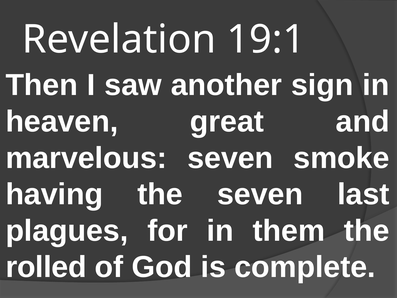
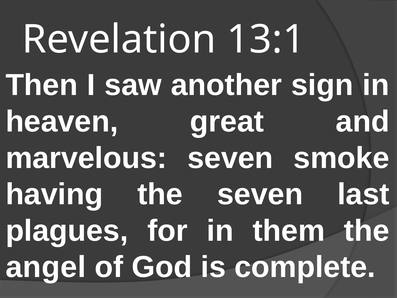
19:1: 19:1 -> 13:1
rolled: rolled -> angel
